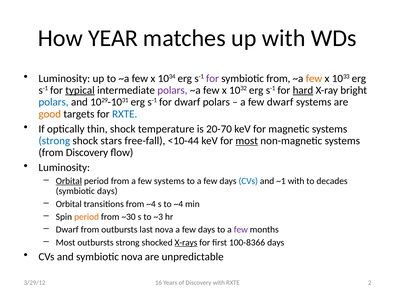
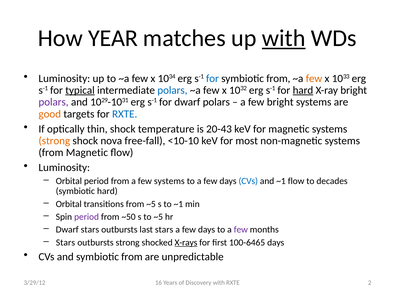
with at (284, 38) underline: none -> present
for at (212, 78) colour: purple -> blue
polars at (172, 90) colour: purple -> blue
polars at (54, 102) colour: blue -> purple
few dwarf: dwarf -> bright
20-70: 20-70 -> 20-43
strong at (54, 141) colour: blue -> orange
stars: stars -> nova
<10-44: <10-44 -> <10-10
most at (247, 141) underline: present -> none
from Discovery: Discovery -> Magnetic
Orbital at (69, 181) underline: present -> none
~1 with: with -> flow
symbiotic days: days -> hard
from ~4: ~4 -> ~5
to ~4: ~4 -> ~1
period at (87, 217) colour: orange -> purple
~30: ~30 -> ~50
to ~3: ~3 -> ~5
Dwarf from: from -> stars
last nova: nova -> stars
Most at (66, 243): Most -> Stars
100-8366: 100-8366 -> 100-6465
and symbiotic nova: nova -> from
